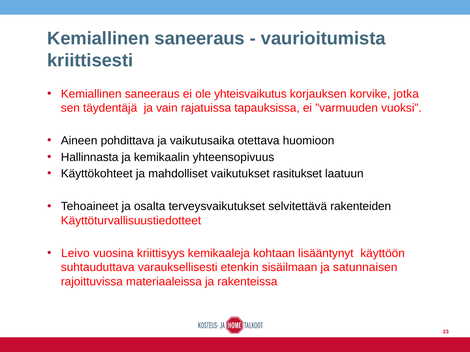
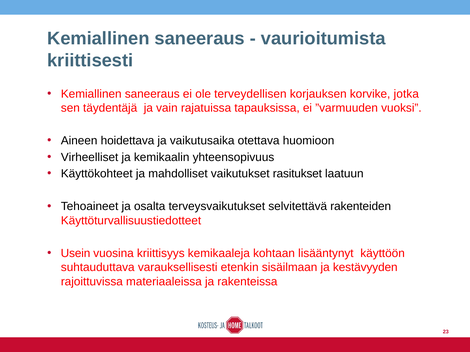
yhteisvaikutus: yhteisvaikutus -> terveydellisen
pohdittava: pohdittava -> hoidettava
Hallinnasta: Hallinnasta -> Virheelliset
Leivo: Leivo -> Usein
satunnaisen: satunnaisen -> kestävyyden
